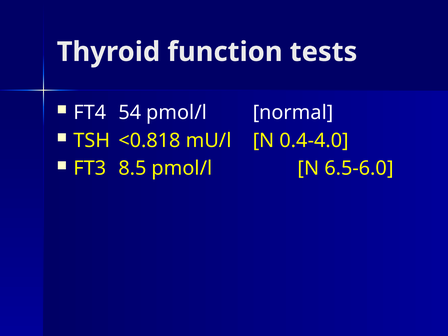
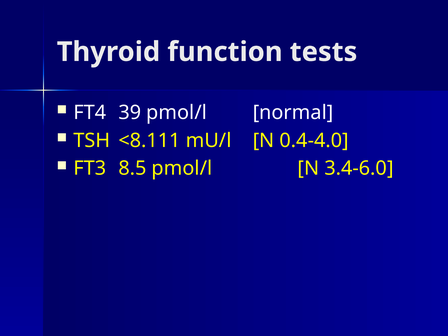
54: 54 -> 39
<0.818: <0.818 -> <8.111
6.5-6.0: 6.5-6.0 -> 3.4-6.0
